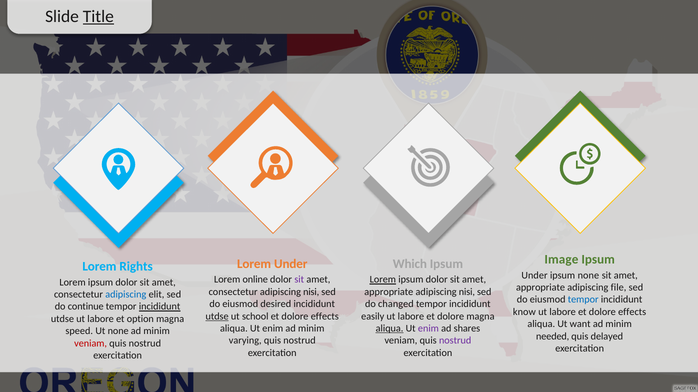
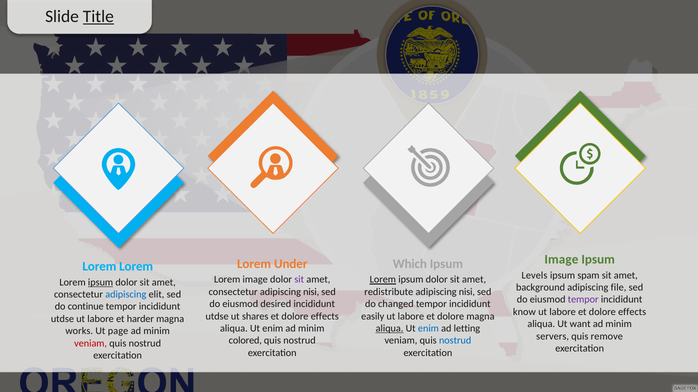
Rights at (136, 267): Rights -> Lorem
Under at (534, 276): Under -> Levels
ipsum none: none -> spam
Lorem online: online -> image
ipsum at (101, 283) underline: none -> present
appropriate at (541, 288): appropriate -> background
appropriate at (389, 292): appropriate -> redistribute
tempor at (583, 300) colour: blue -> purple
incididunt at (160, 307) underline: present -> none
utdse at (217, 317) underline: present -> none
school: school -> shares
option: option -> harder
enim at (428, 329) colour: purple -> blue
shares: shares -> letting
speed: speed -> works
Ut none: none -> page
needed: needed -> servers
delayed: delayed -> remove
varying: varying -> colored
nostrud at (455, 341) colour: purple -> blue
